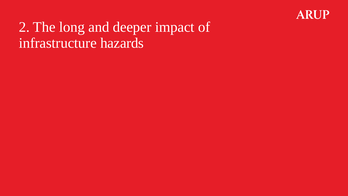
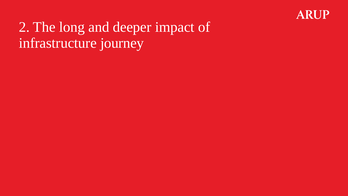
hazards: hazards -> journey
